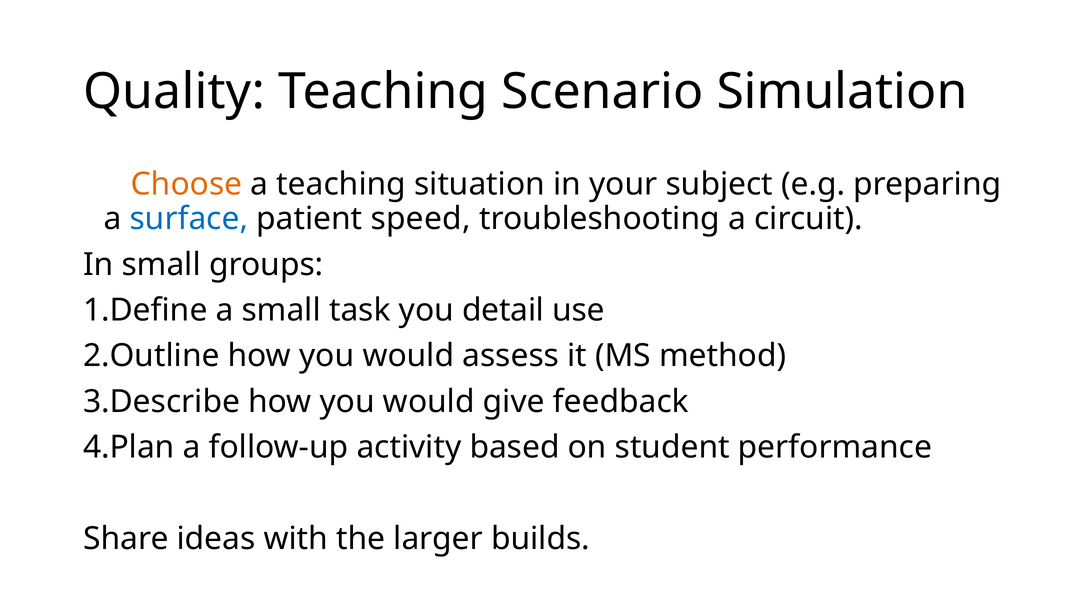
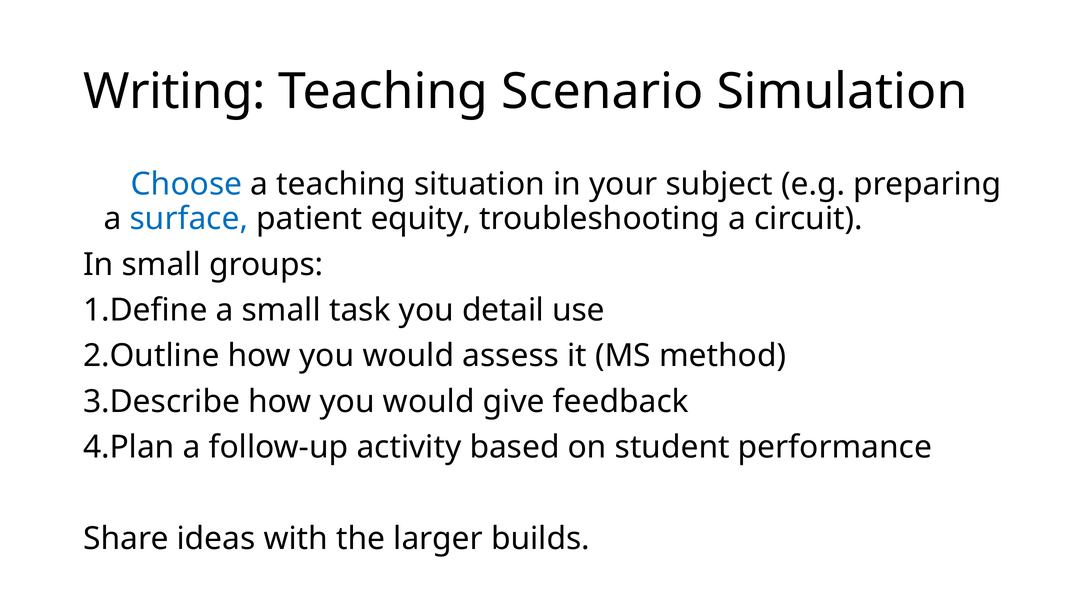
Quality: Quality -> Writing
Choose colour: orange -> blue
speed: speed -> equity
